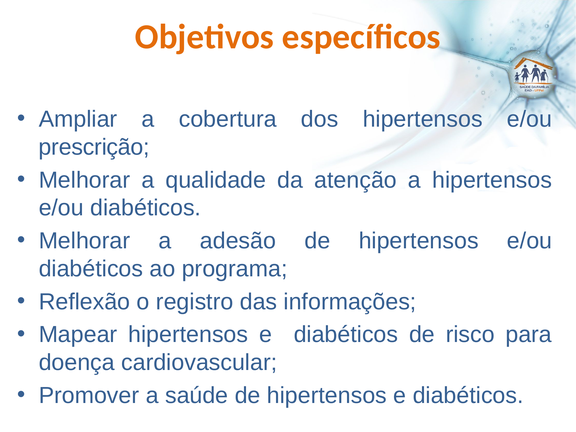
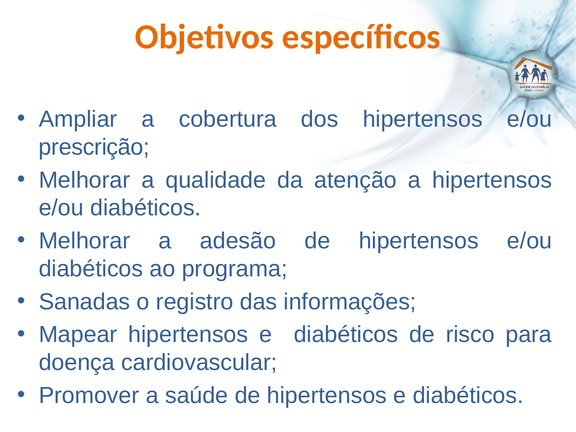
Reflexão: Reflexão -> Sanadas
